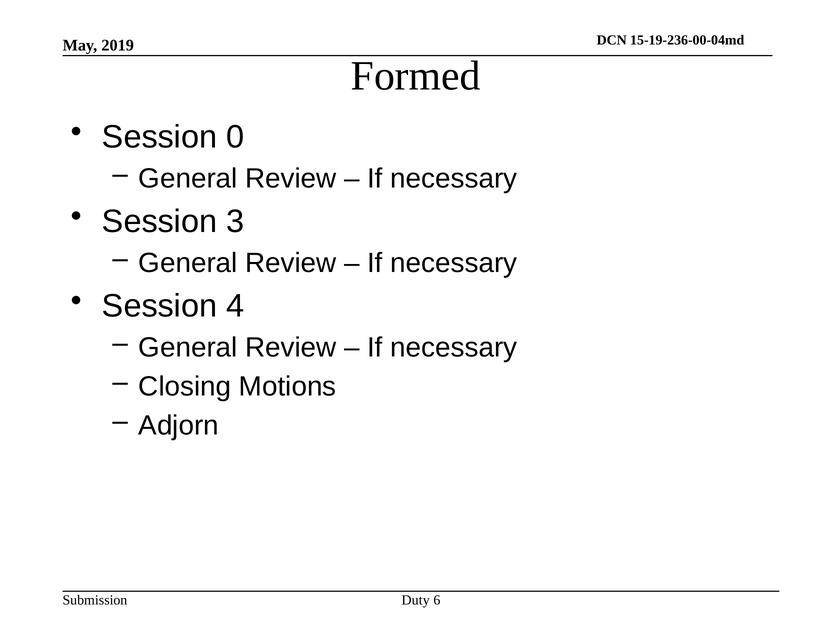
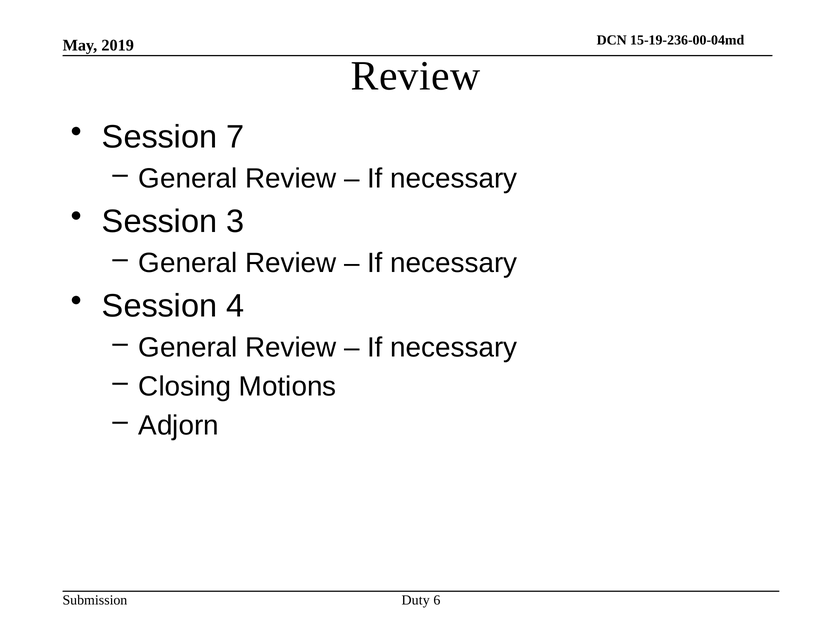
Formed at (416, 76): Formed -> Review
0: 0 -> 7
